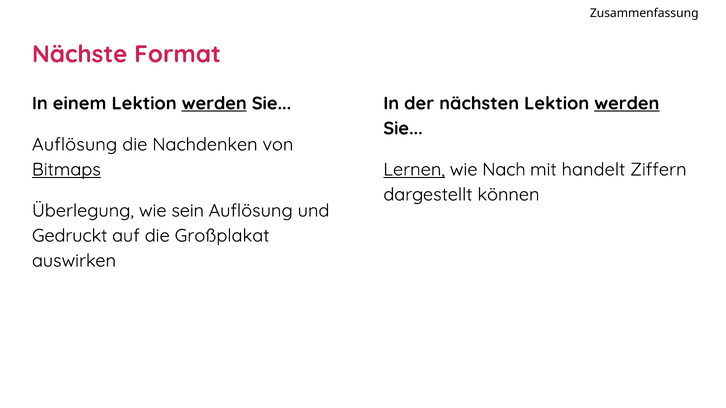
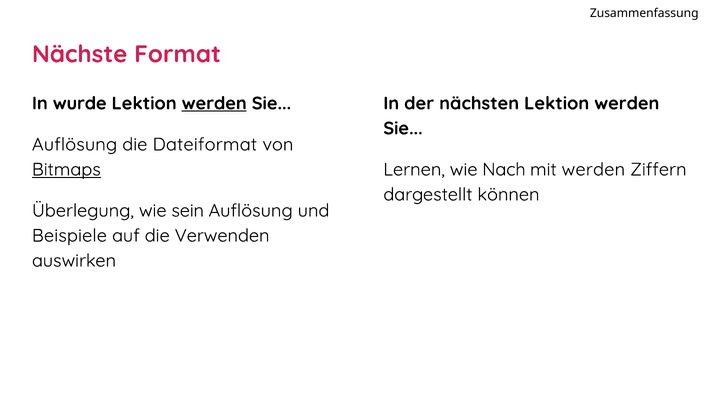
einem: einem -> wurde
werden at (627, 103) underline: present -> none
Nachdenken: Nachdenken -> Dateiformat
Lernen underline: present -> none
mit handelt: handelt -> werden
Gedruckt: Gedruckt -> Beispiele
Großplakat: Großplakat -> Verwenden
